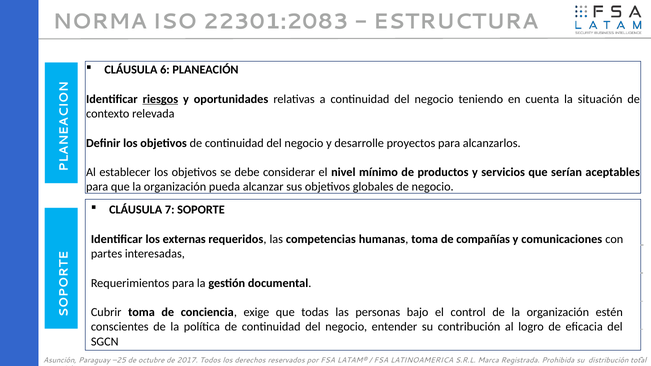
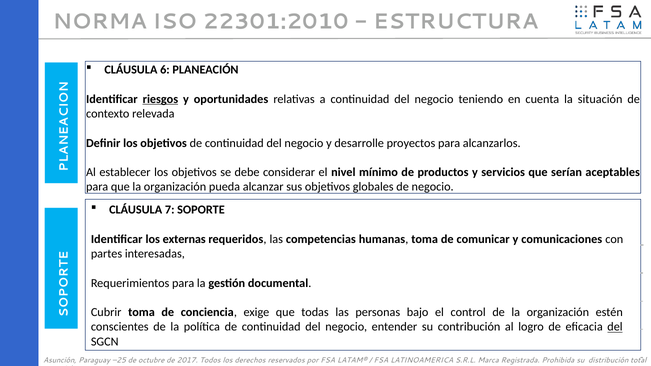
22301:2083: 22301:2083 -> 22301:2010
compañías: compañías -> comunicar
del at (615, 327) underline: none -> present
